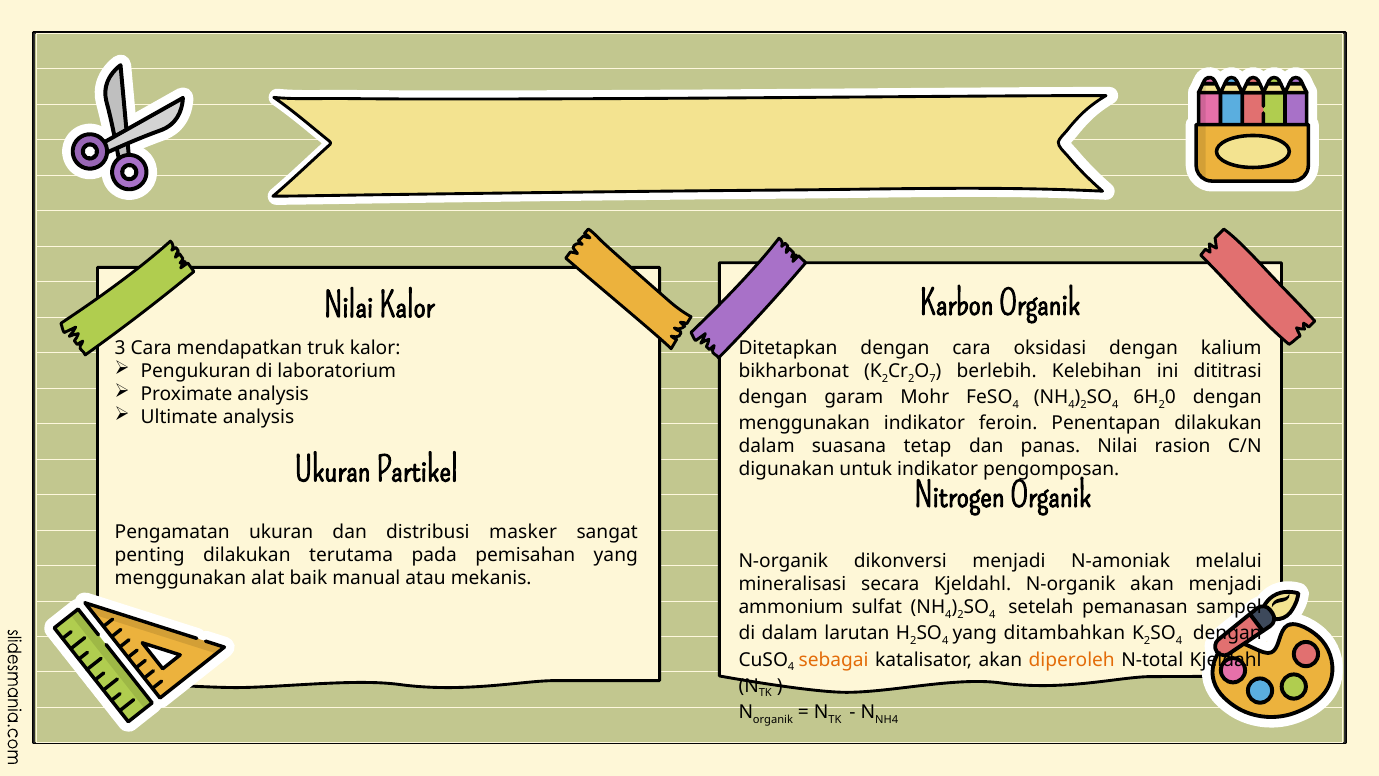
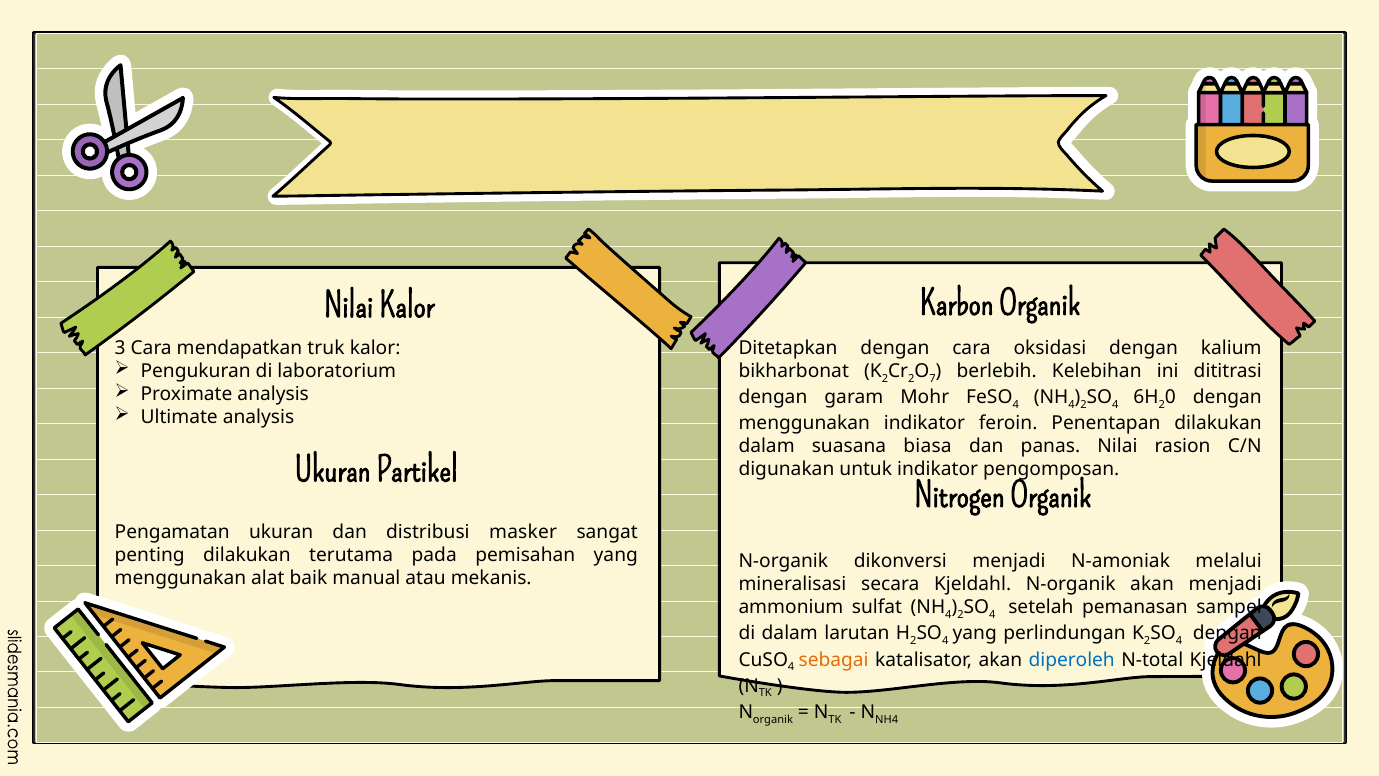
tetap: tetap -> biasa
ditambahkan: ditambahkan -> perlindungan
diperoleh colour: orange -> blue
